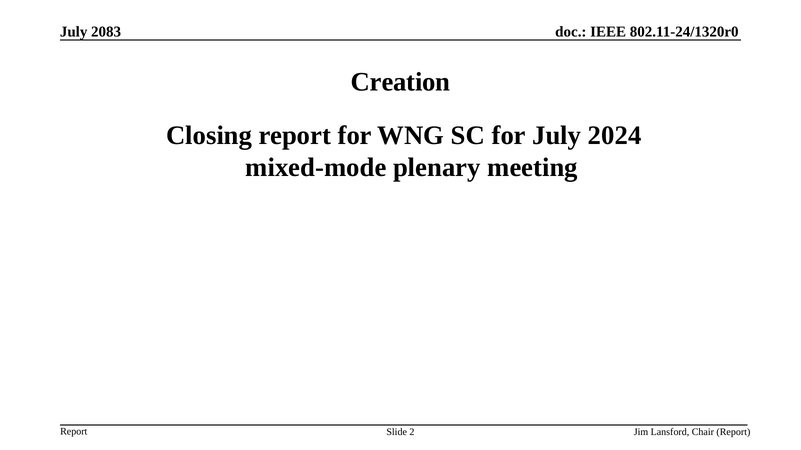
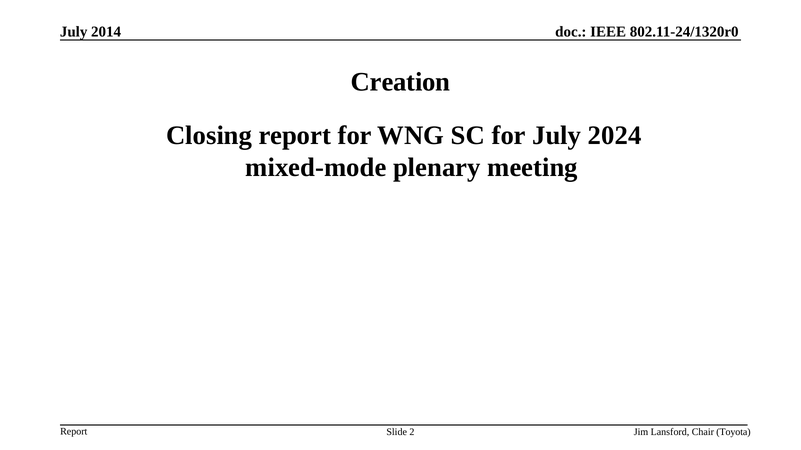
2083: 2083 -> 2014
Chair Report: Report -> Toyota
